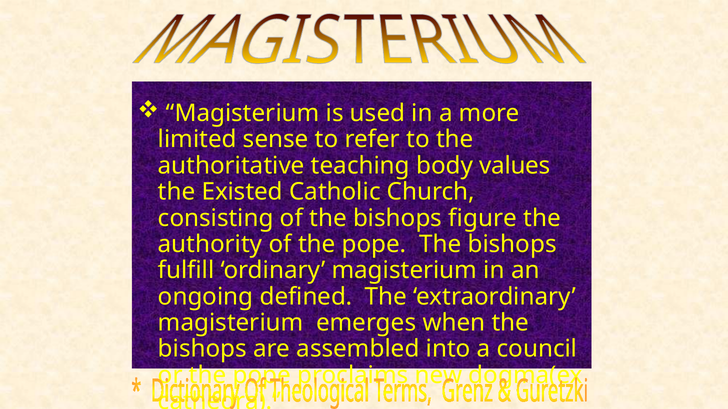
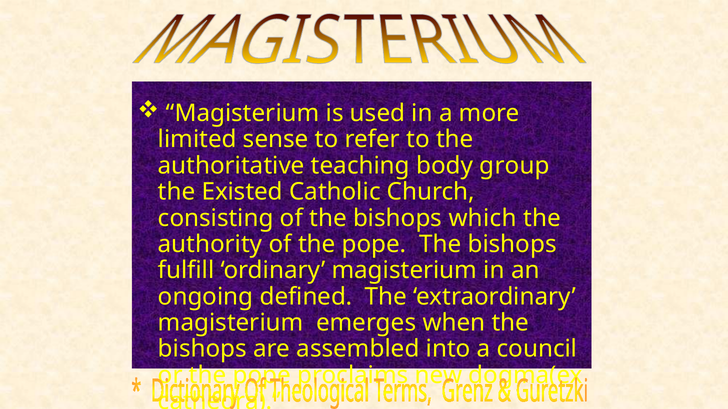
values: values -> group
figure: figure -> which
